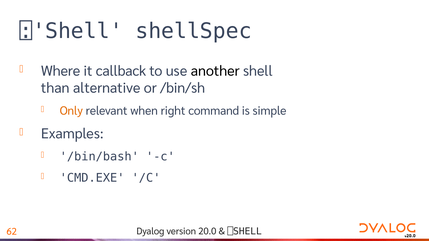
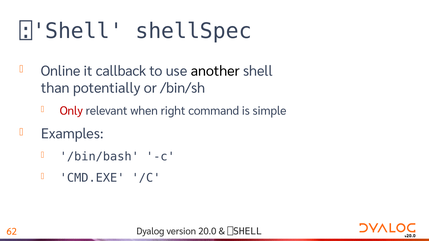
Where: Where -> Online
alternative: alternative -> potentially
Only colour: orange -> red
